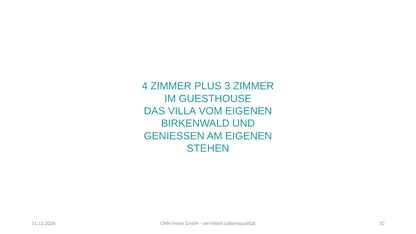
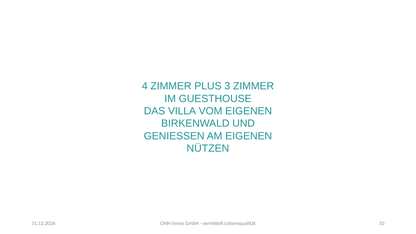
STEHEN: STEHEN -> NÜTZEN
